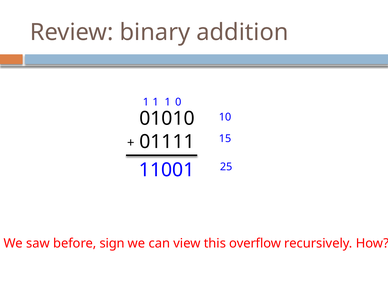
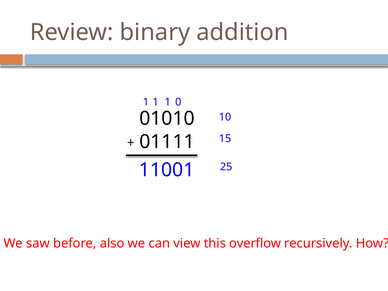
sign: sign -> also
